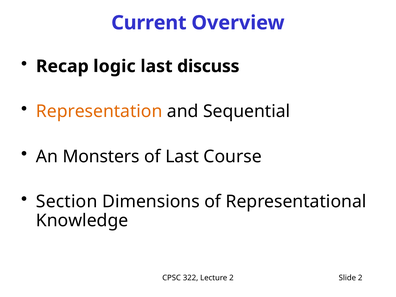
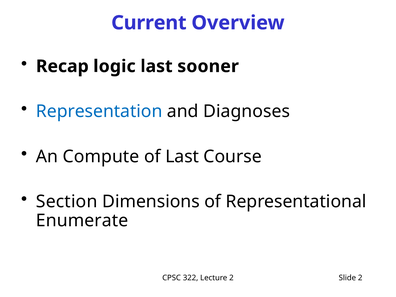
discuss: discuss -> sooner
Representation colour: orange -> blue
Sequential: Sequential -> Diagnoses
Monsters: Monsters -> Compute
Knowledge: Knowledge -> Enumerate
